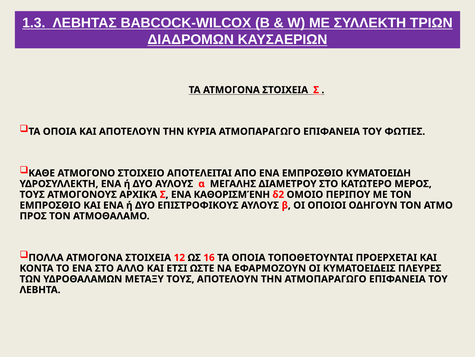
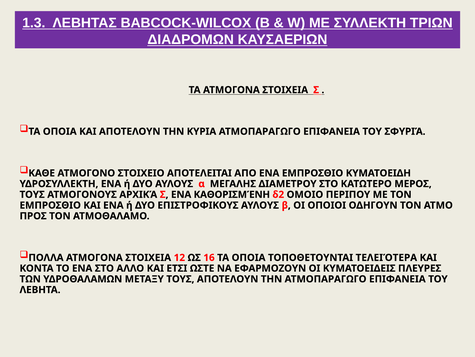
ΦΩΤΙΕΣ: ΦΩΤΙΕΣ -> ΣΦΥΡΙΆ
ΠΡΟΕΡΧΕΤΑΙ: ΠΡΟΕΡΧΕΤΑΙ -> ΤΕΛΕΙΌΤΕΡΑ
